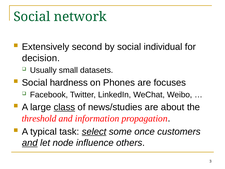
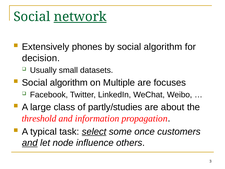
network underline: none -> present
second: second -> phones
by social individual: individual -> algorithm
hardness at (69, 83): hardness -> algorithm
Phones: Phones -> Multiple
class underline: present -> none
news/studies: news/studies -> partly/studies
